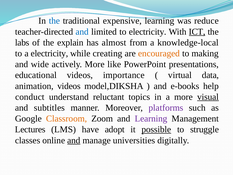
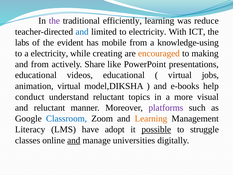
the at (54, 21) colour: blue -> purple
expensive: expensive -> efficiently
ICT underline: present -> none
explain: explain -> evident
almost: almost -> mobile
knowledge-local: knowledge-local -> knowledge-using
and wide: wide -> from
actively More: More -> Share
videos importance: importance -> educational
data: data -> jobs
animation videos: videos -> virtual
visual underline: present -> none
and subtitles: subtitles -> reluctant
Classroom colour: orange -> blue
Learning at (151, 118) colour: purple -> orange
Lectures: Lectures -> Literacy
